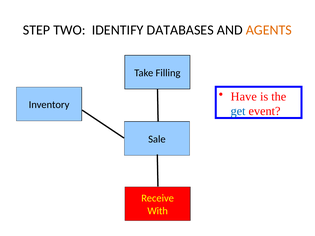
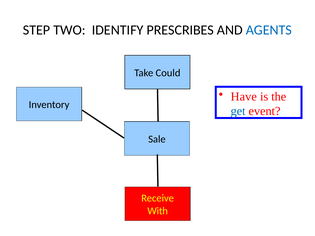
DATABASES: DATABASES -> PRESCRIBES
AGENTS colour: orange -> blue
Filling: Filling -> Could
